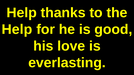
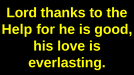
Help at (22, 13): Help -> Lord
